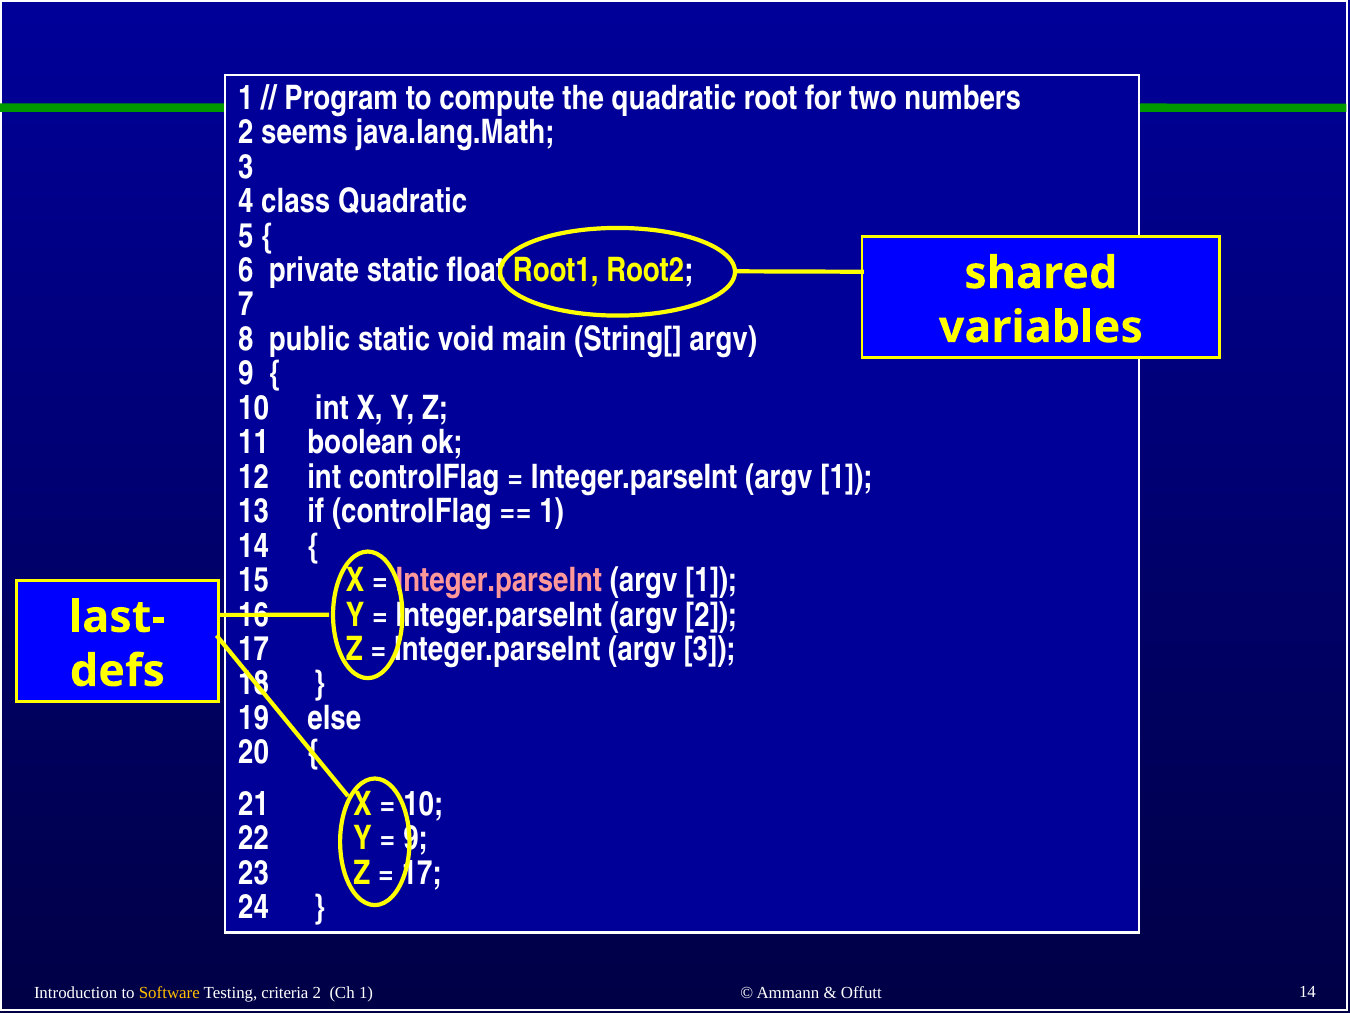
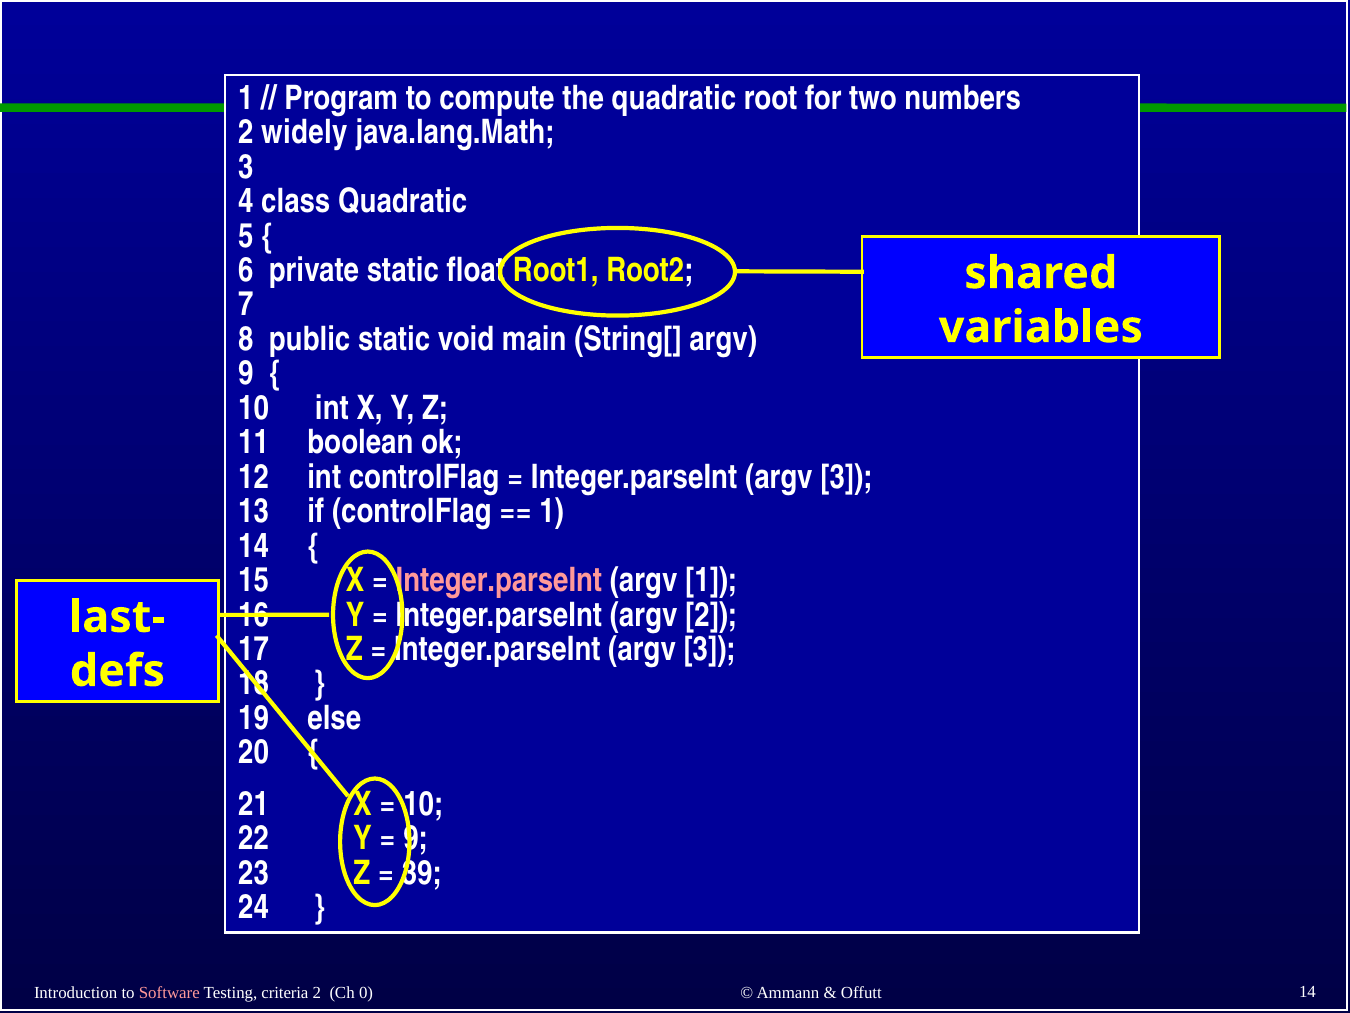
seems: seems -> widely
1 at (846, 477): 1 -> 3
17 at (422, 873): 17 -> 39
Software colour: yellow -> pink
Ch 1: 1 -> 0
